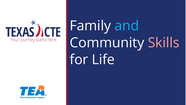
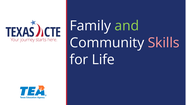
and colour: light blue -> light green
